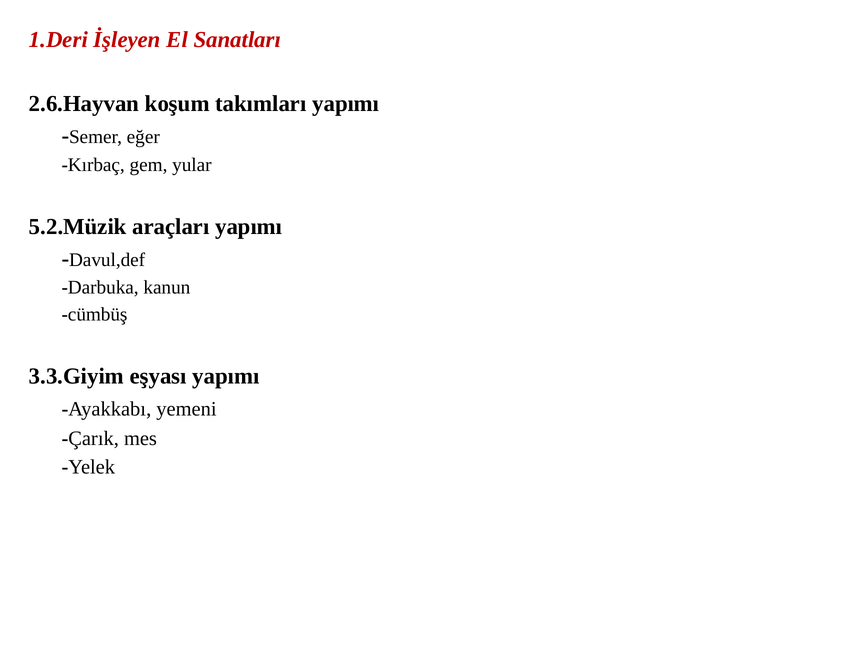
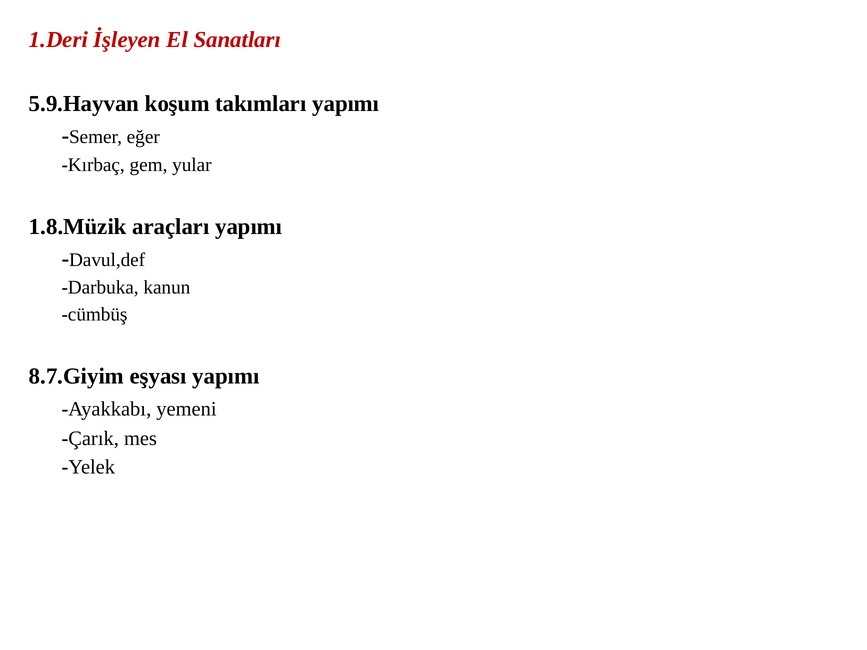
2.6.Hayvan: 2.6.Hayvan -> 5.9.Hayvan
5.2.Müzik: 5.2.Müzik -> 1.8.Müzik
3.3.Giyim: 3.3.Giyim -> 8.7.Giyim
